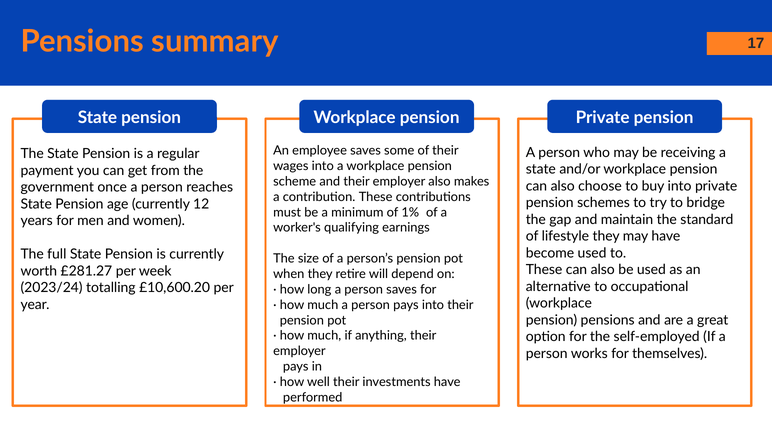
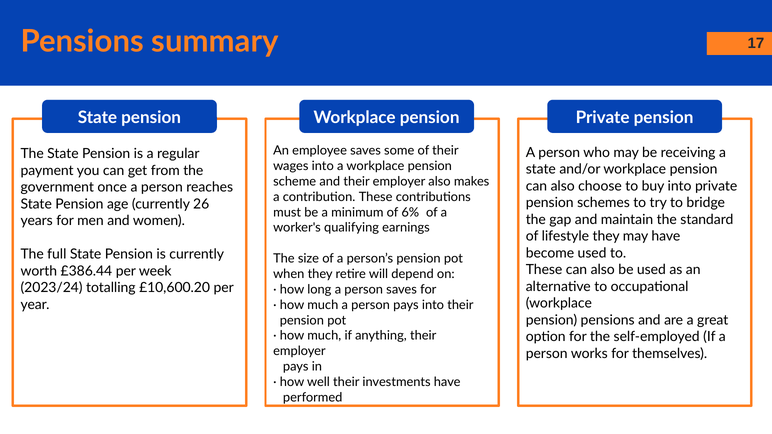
12: 12 -> 26
1%: 1% -> 6%
£281.27: £281.27 -> £386.44
